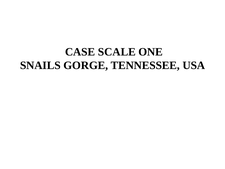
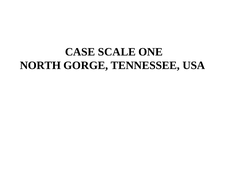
SNAILS: SNAILS -> NORTH
